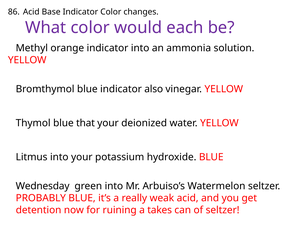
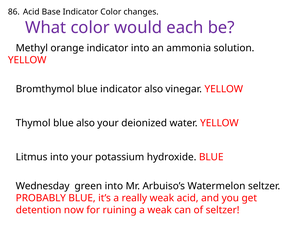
blue that: that -> also
a takes: takes -> weak
